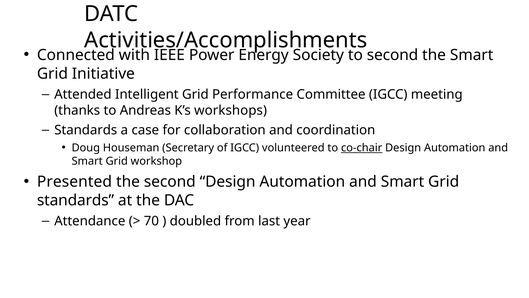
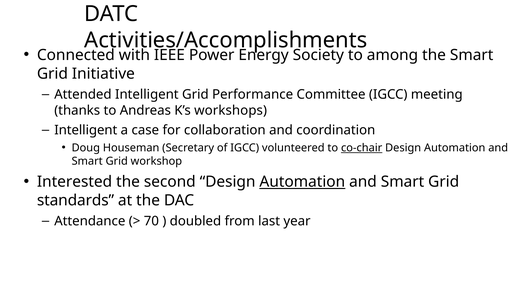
second at (393, 55): second -> among
Standards at (86, 130): Standards -> Intelligent
Presented: Presented -> Interested
Automation at (302, 182) underline: none -> present
